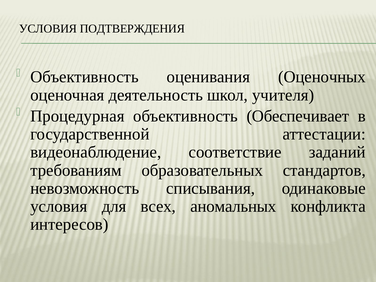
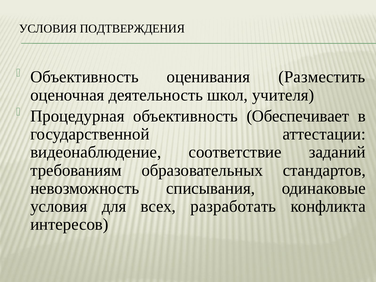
Оценочных: Оценочных -> Разместить
аномальных: аномальных -> разработать
